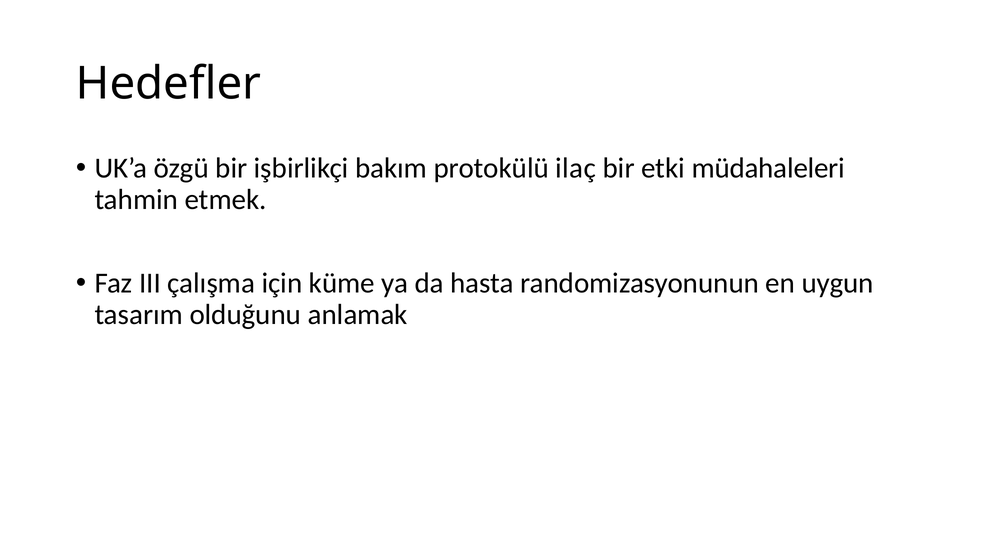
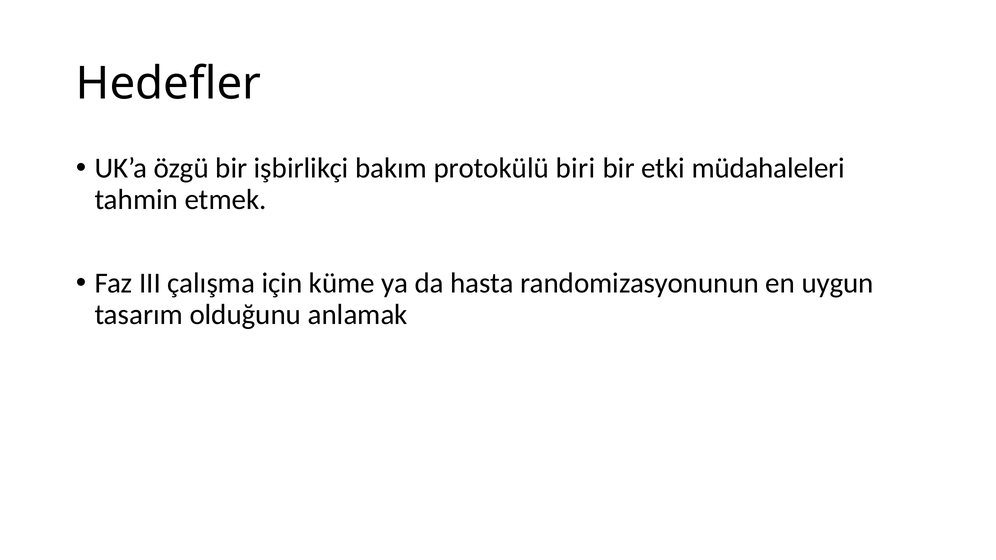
ilaç: ilaç -> biri
